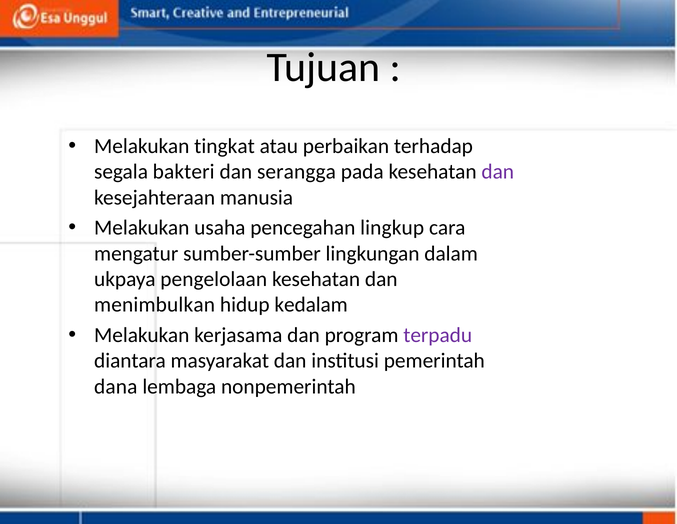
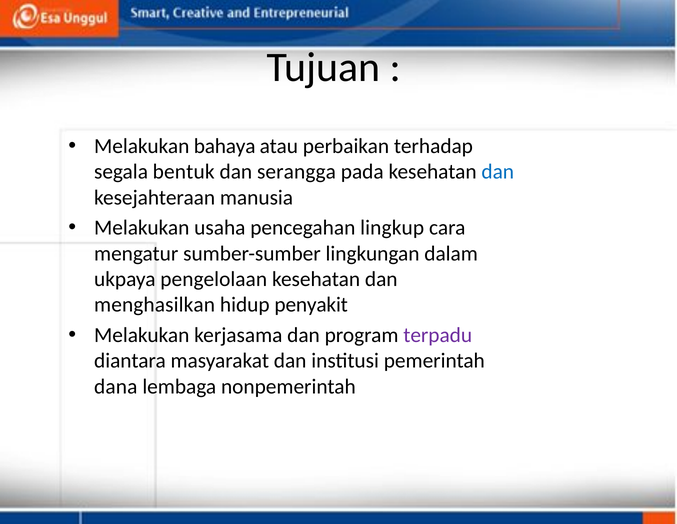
tingkat: tingkat -> bahaya
bakteri: bakteri -> bentuk
dan at (498, 172) colour: purple -> blue
menimbulkan: menimbulkan -> menghasilkan
kedalam: kedalam -> penyakit
